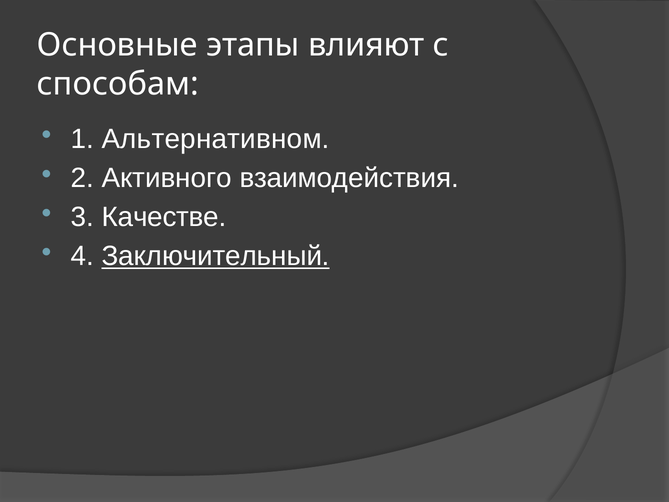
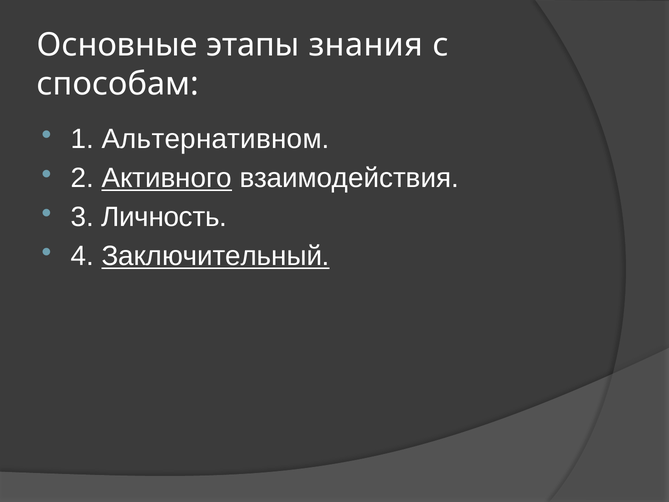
влияют: влияют -> знания
Активного underline: none -> present
Качестве: Качестве -> Личность
